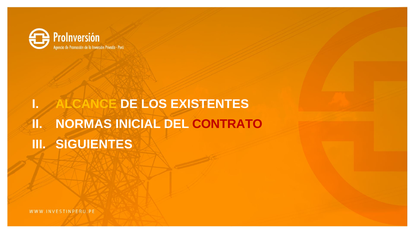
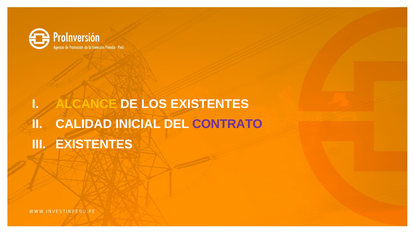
NORMAS: NORMAS -> CALIDAD
CONTRATO colour: red -> purple
SIGUIENTES at (94, 144): SIGUIENTES -> EXISTENTES
